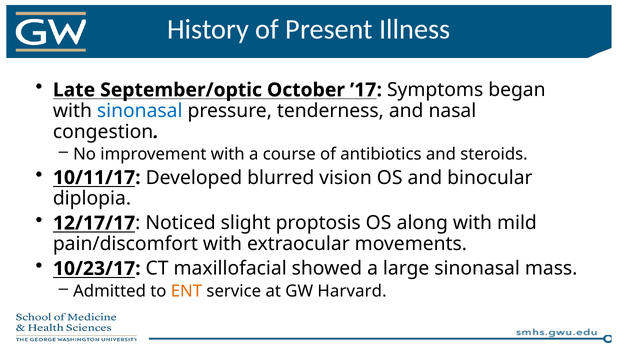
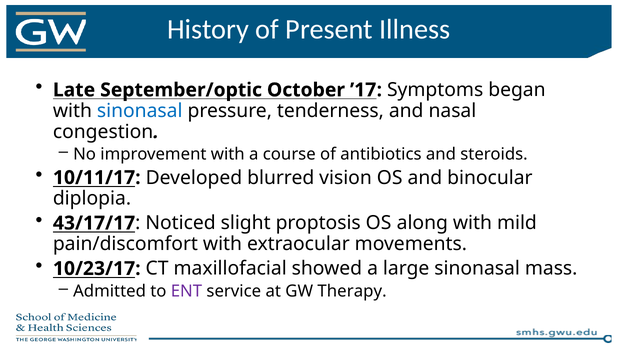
12/17/17: 12/17/17 -> 43/17/17
ENT colour: orange -> purple
Harvard: Harvard -> Therapy
